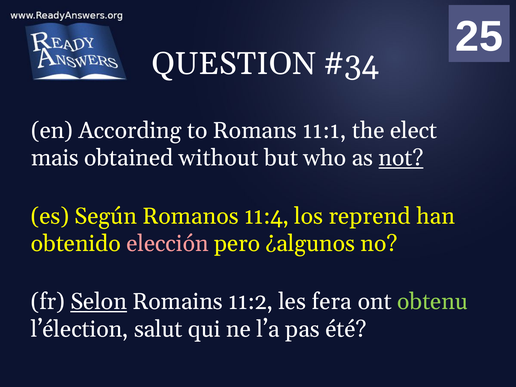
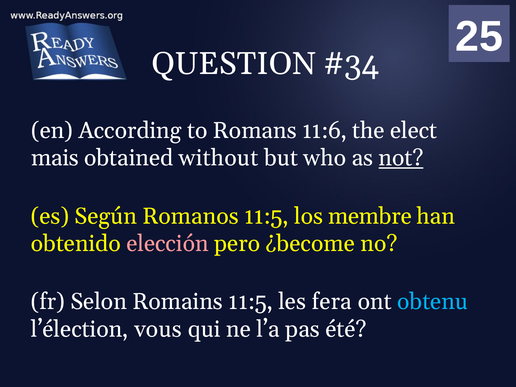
11:1: 11:1 -> 11:6
Romanos 11:4: 11:4 -> 11:5
reprend: reprend -> membre
¿algunos: ¿algunos -> ¿become
Selon underline: present -> none
Romains 11:2: 11:2 -> 11:5
obtenu colour: light green -> light blue
salut: salut -> vous
